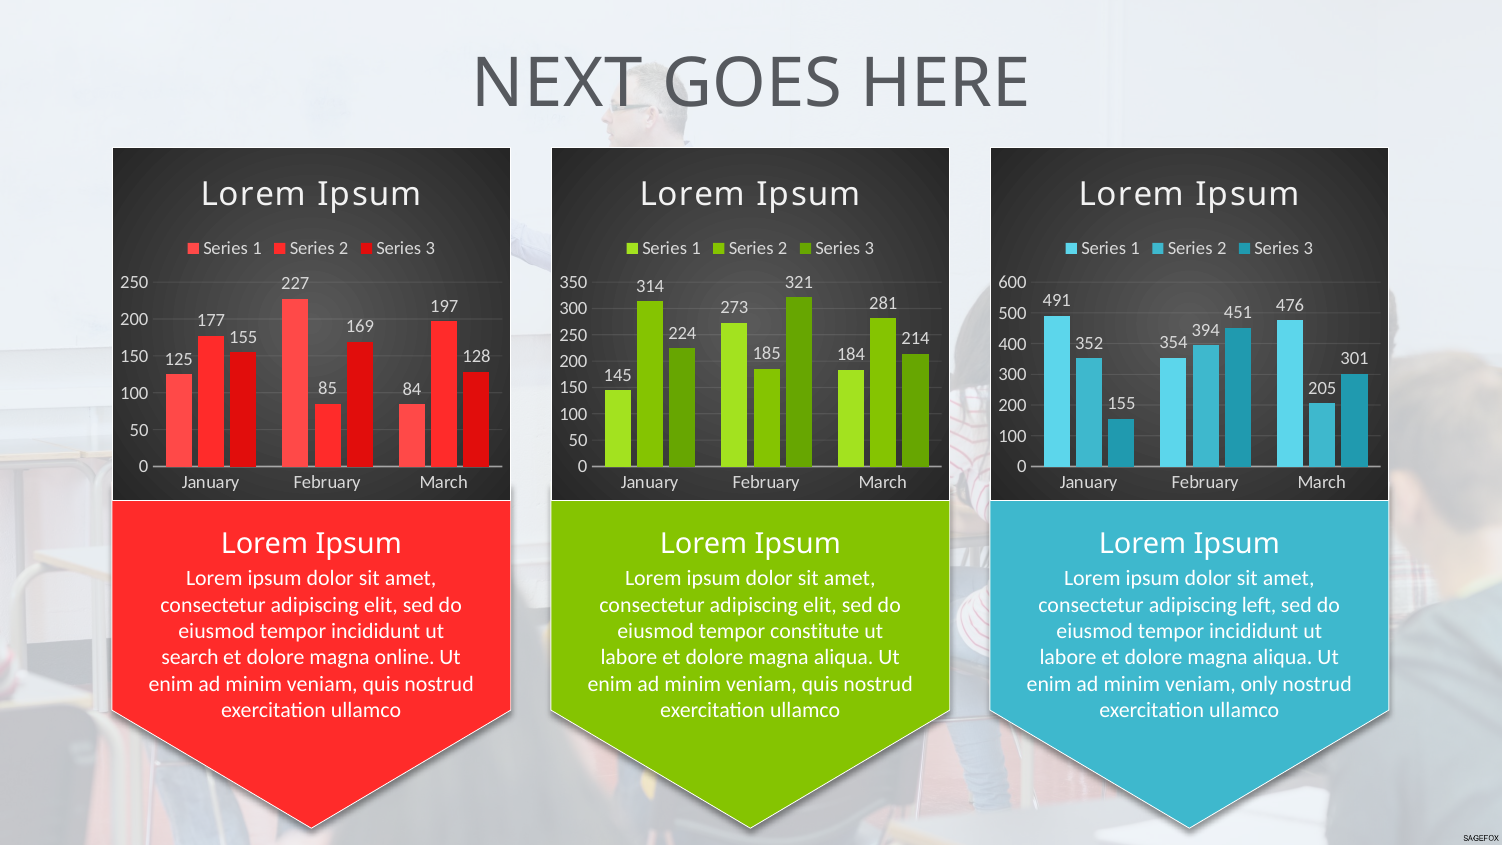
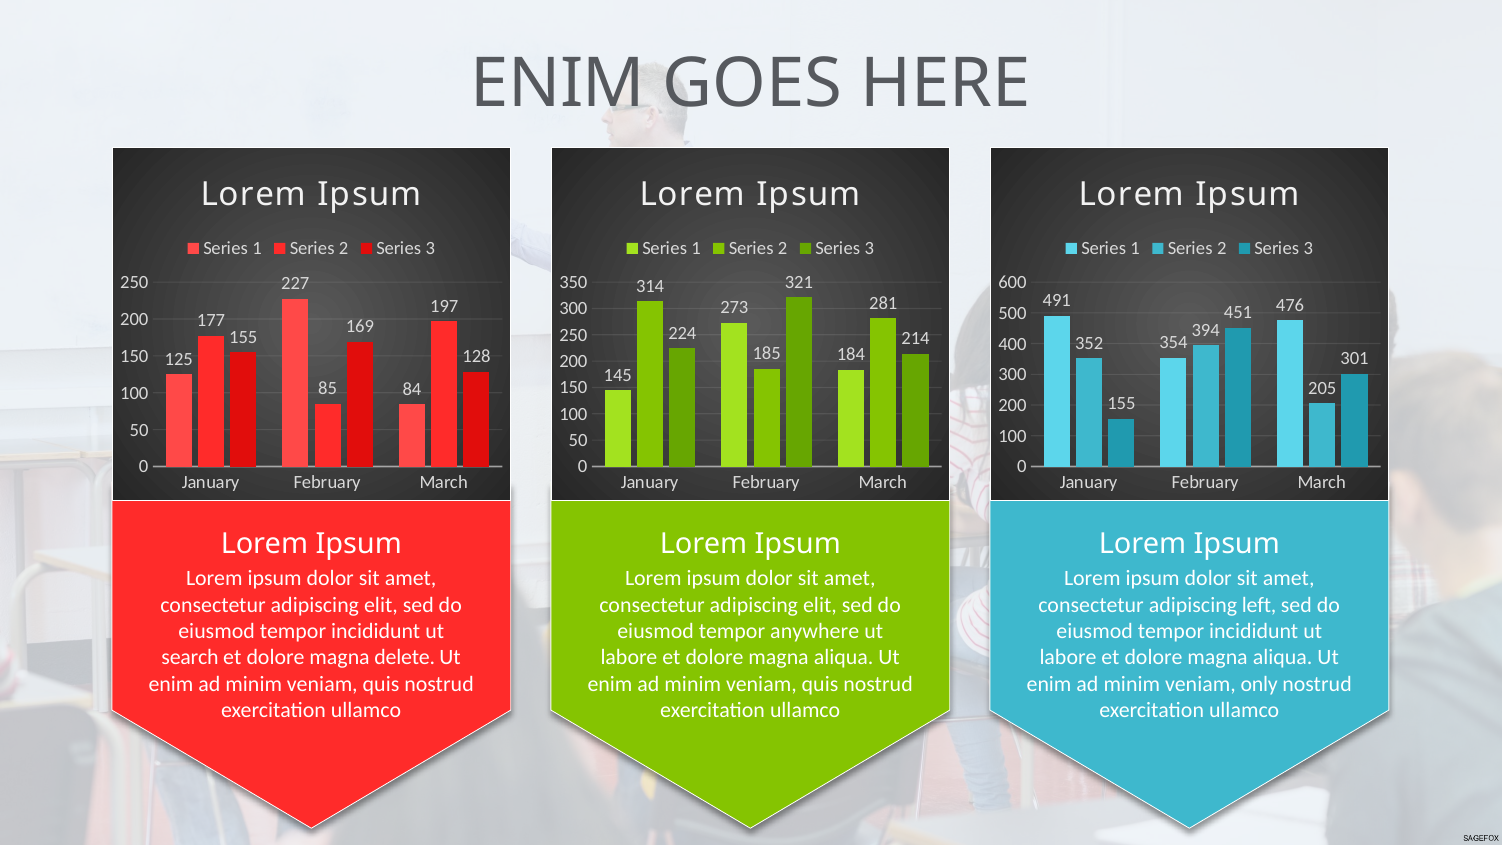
NEXT at (557, 83): NEXT -> ENIM
constitute: constitute -> anywhere
online: online -> delete
